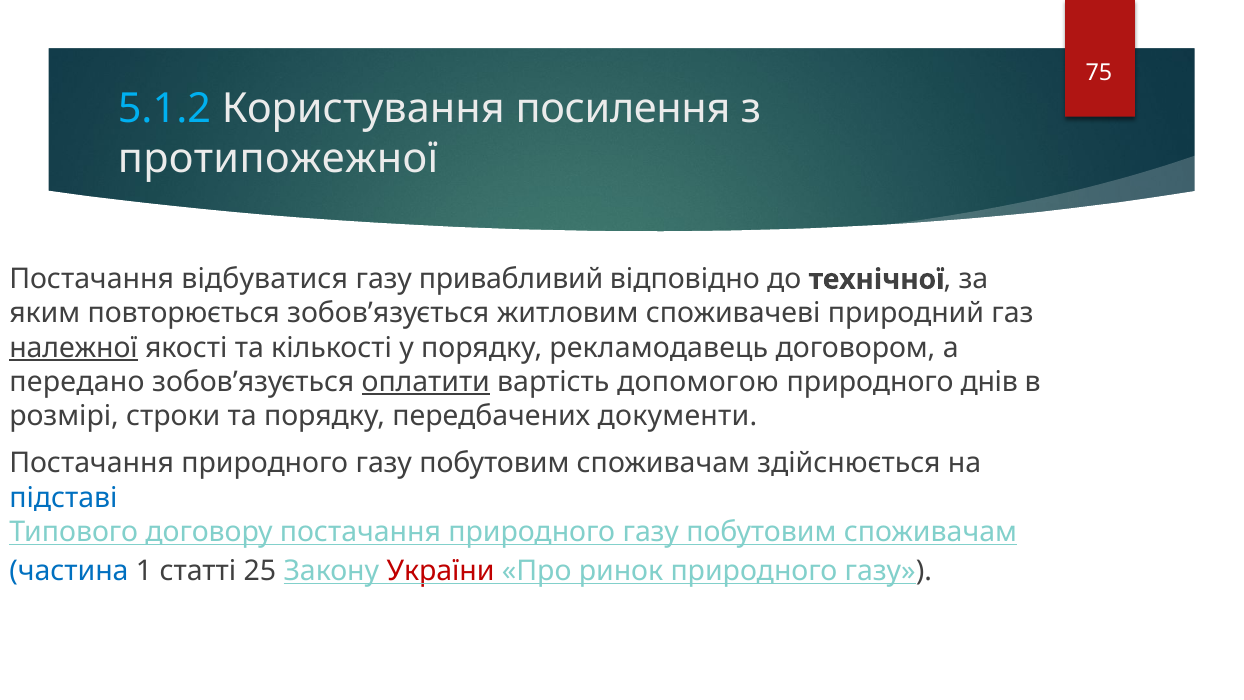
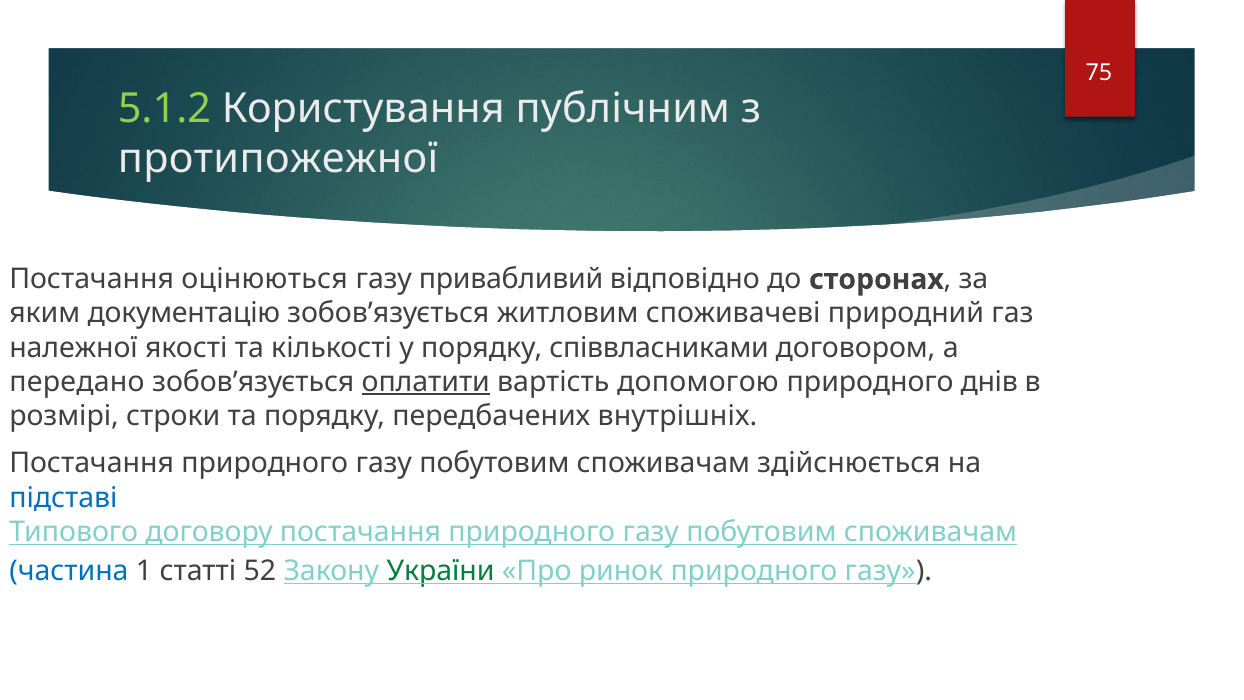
5.1.2 colour: light blue -> light green
посилення: посилення -> публічним
відбуватися: відбуватися -> оцінюються
технічної: технічної -> сторонах
повторюється: повторюється -> документацію
належної underline: present -> none
рекламодавець: рекламодавець -> співвласниками
документи: документи -> внутрішніх
25: 25 -> 52
України colour: red -> green
